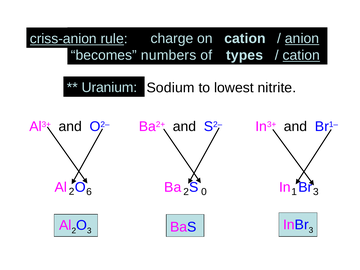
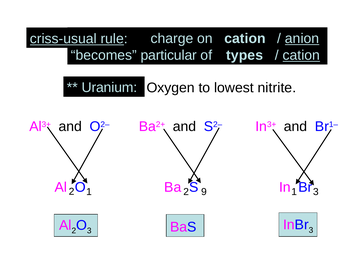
criss-anion: criss-anion -> criss-usual
numbers: numbers -> particular
Sodium: Sodium -> Oxygen
2 6: 6 -> 1
0: 0 -> 9
